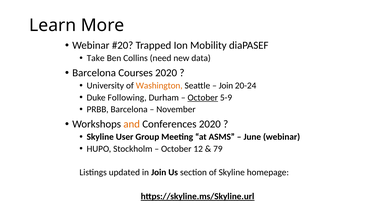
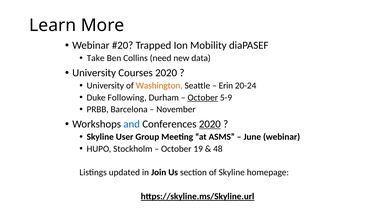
Barcelona at (94, 73): Barcelona -> University
Join at (226, 86): Join -> Erin
and colour: orange -> blue
2020 at (210, 124) underline: none -> present
12: 12 -> 19
79: 79 -> 48
